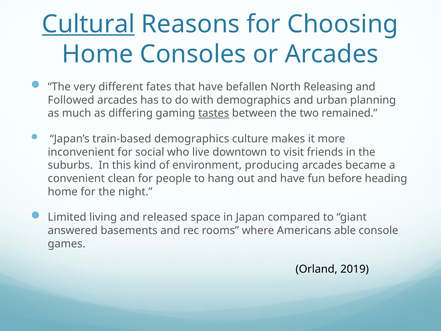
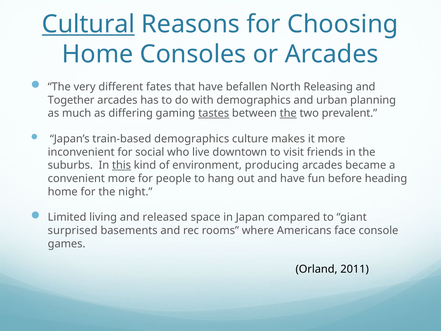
Followed: Followed -> Together
the at (288, 113) underline: none -> present
remained: remained -> prevalent
this underline: none -> present
convenient clean: clean -> more
answered: answered -> surprised
able: able -> face
2019: 2019 -> 2011
